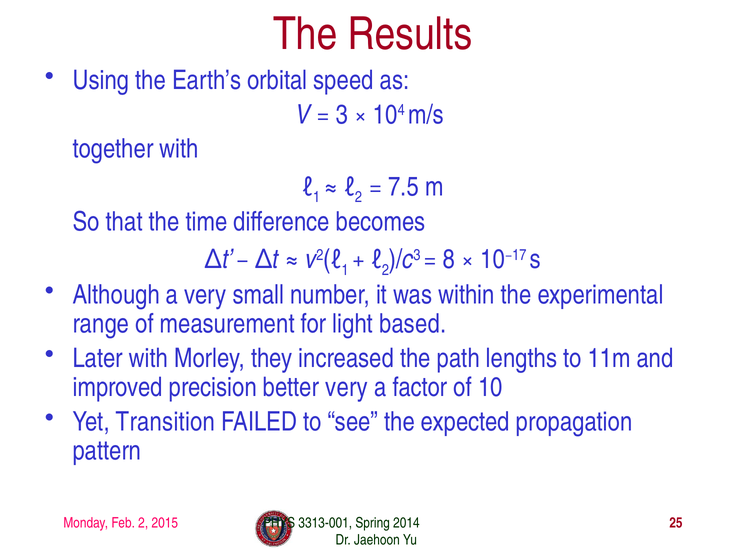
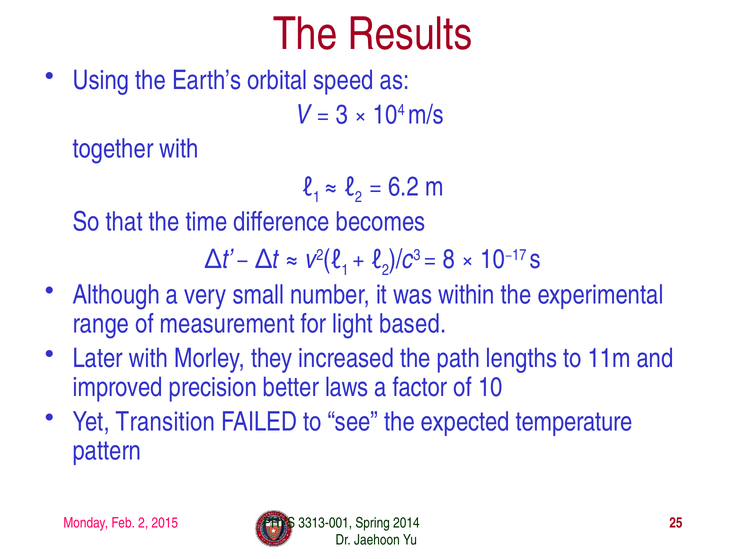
7.5: 7.5 -> 6.2
better very: very -> laws
propagation: propagation -> temperature
